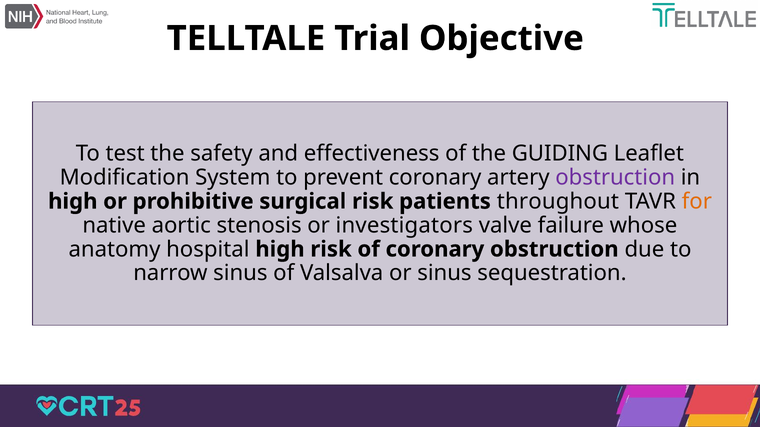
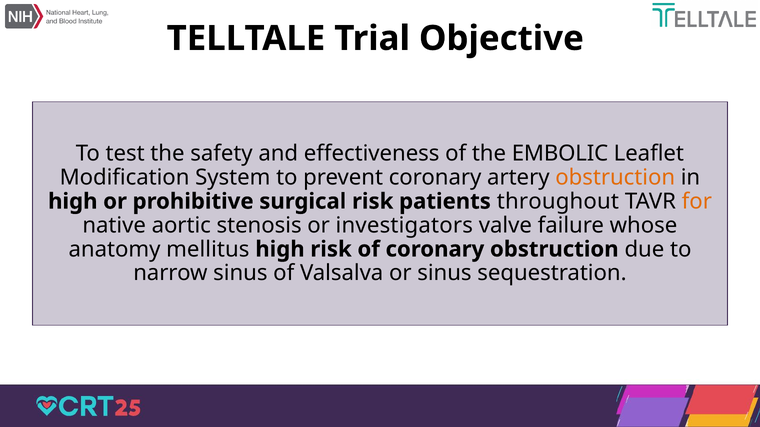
GUIDING: GUIDING -> EMBOLIC
obstruction at (615, 178) colour: purple -> orange
hospital: hospital -> mellitus
